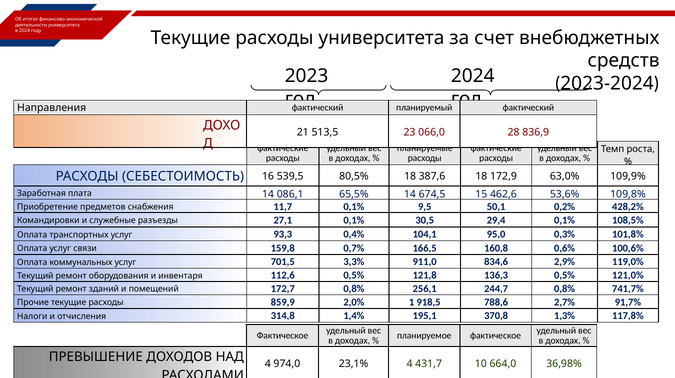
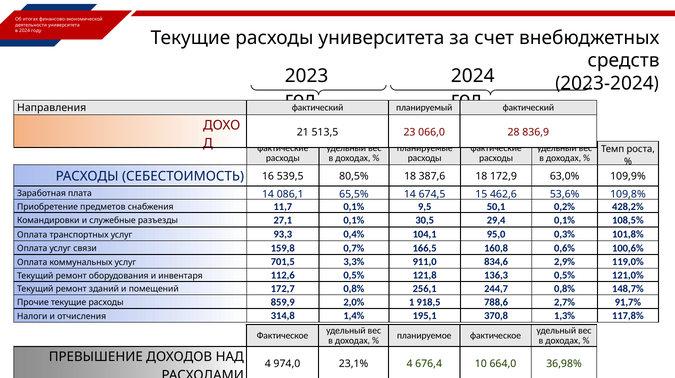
741,7%: 741,7% -> 148,7%
431,7: 431,7 -> 676,4
